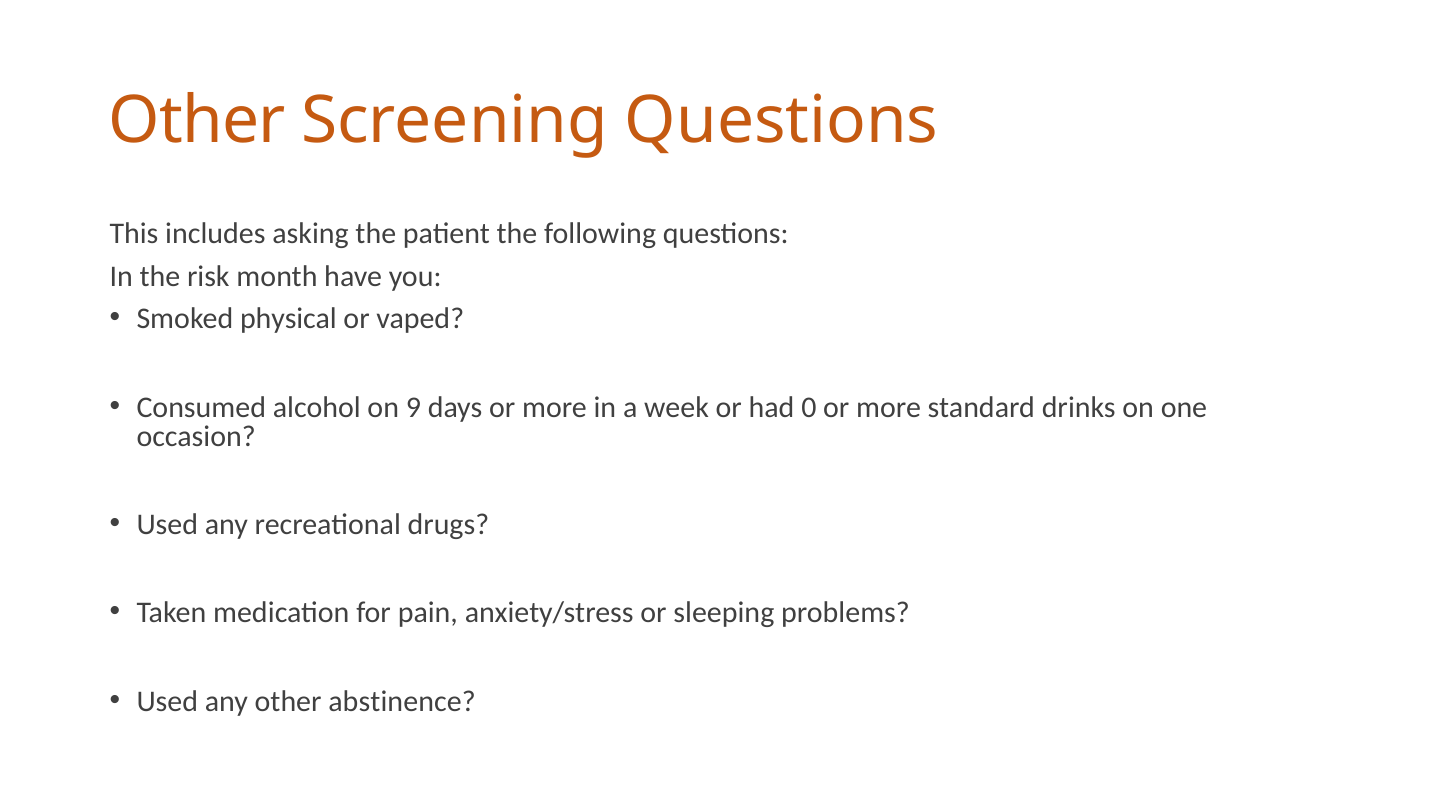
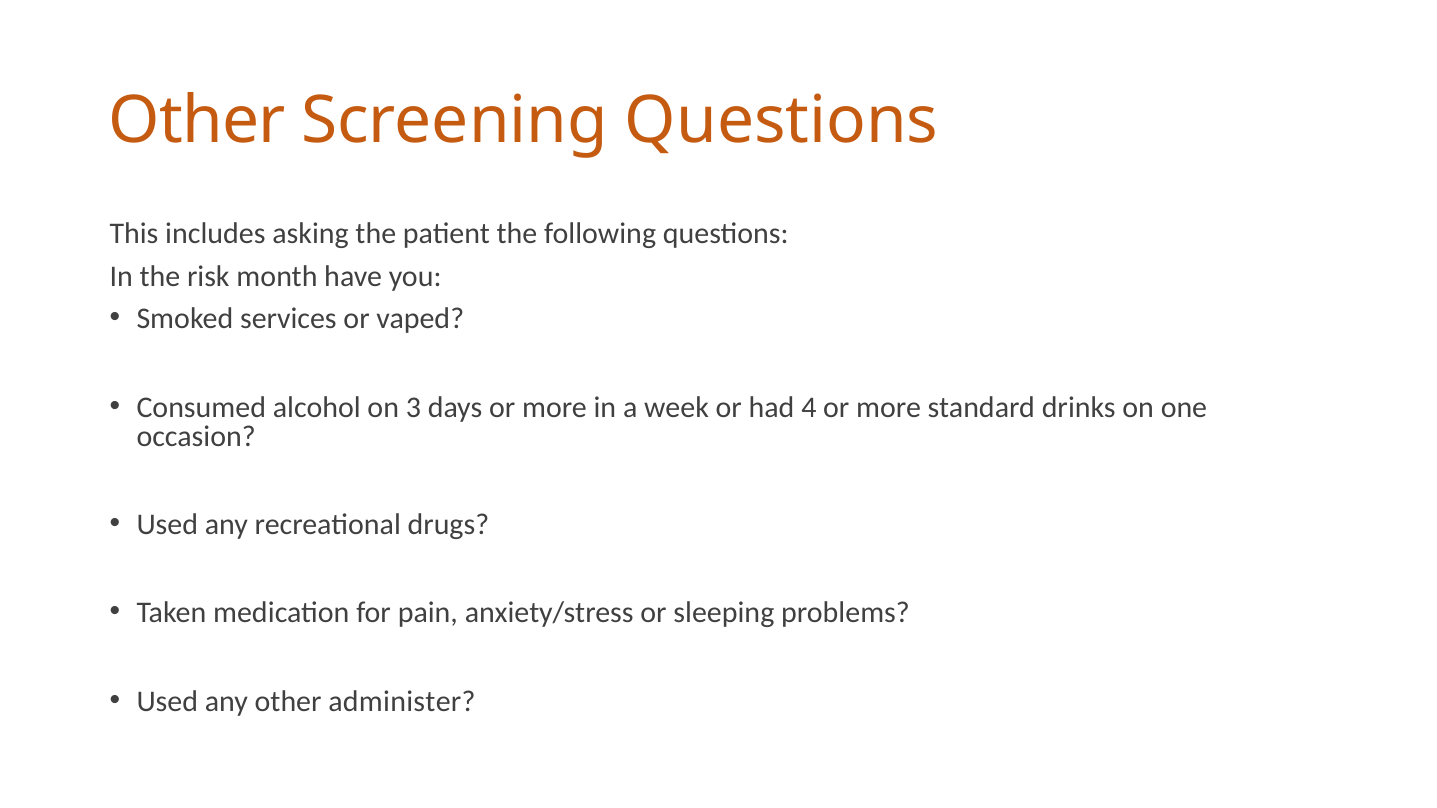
physical: physical -> services
9: 9 -> 3
0: 0 -> 4
abstinence: abstinence -> administer
